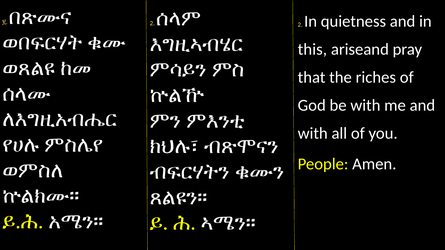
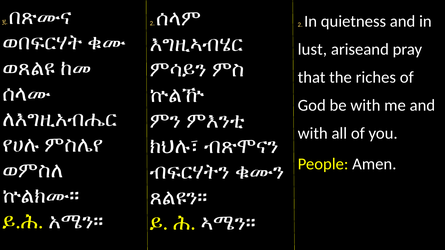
this: this -> lust
